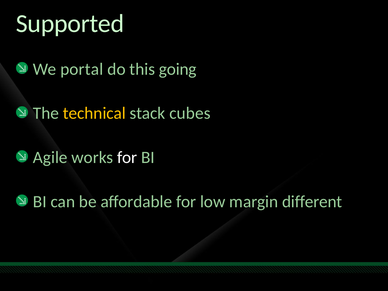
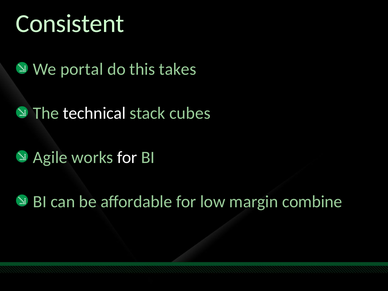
Supported: Supported -> Consistent
going: going -> takes
technical colour: yellow -> white
different: different -> combine
